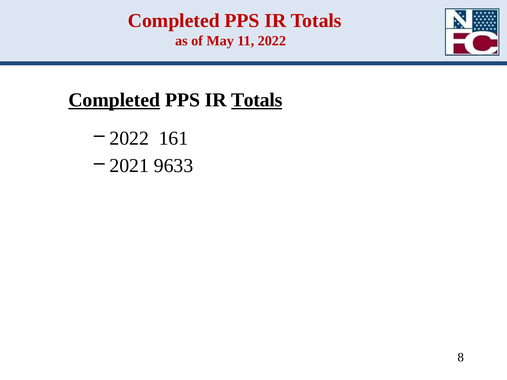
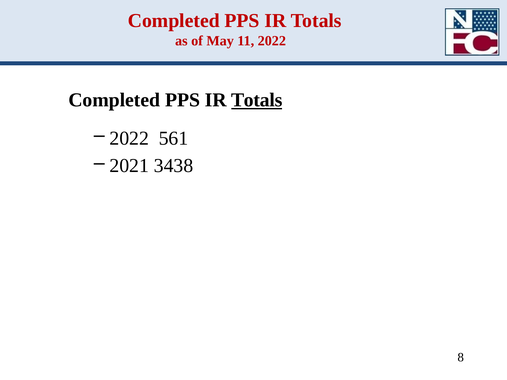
Completed at (114, 100) underline: present -> none
161: 161 -> 561
9633: 9633 -> 3438
